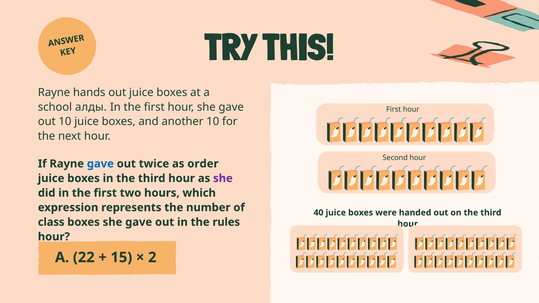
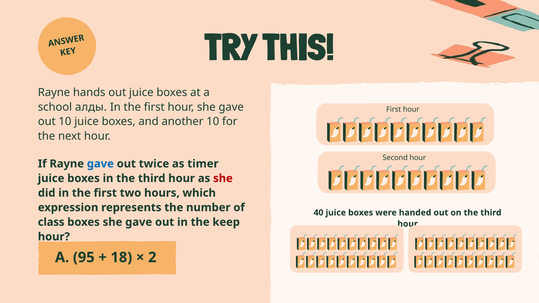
order: order -> timer
she at (223, 178) colour: purple -> red
rules: rules -> keep
22: 22 -> 95
15: 15 -> 18
